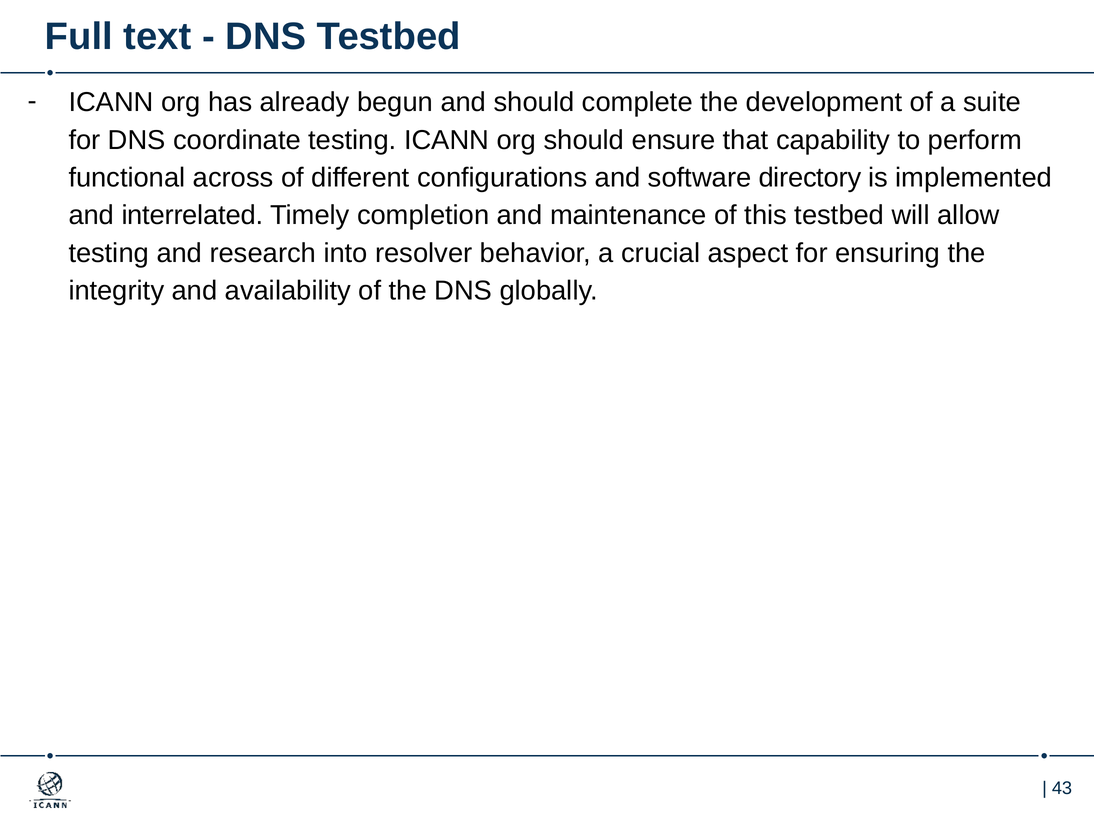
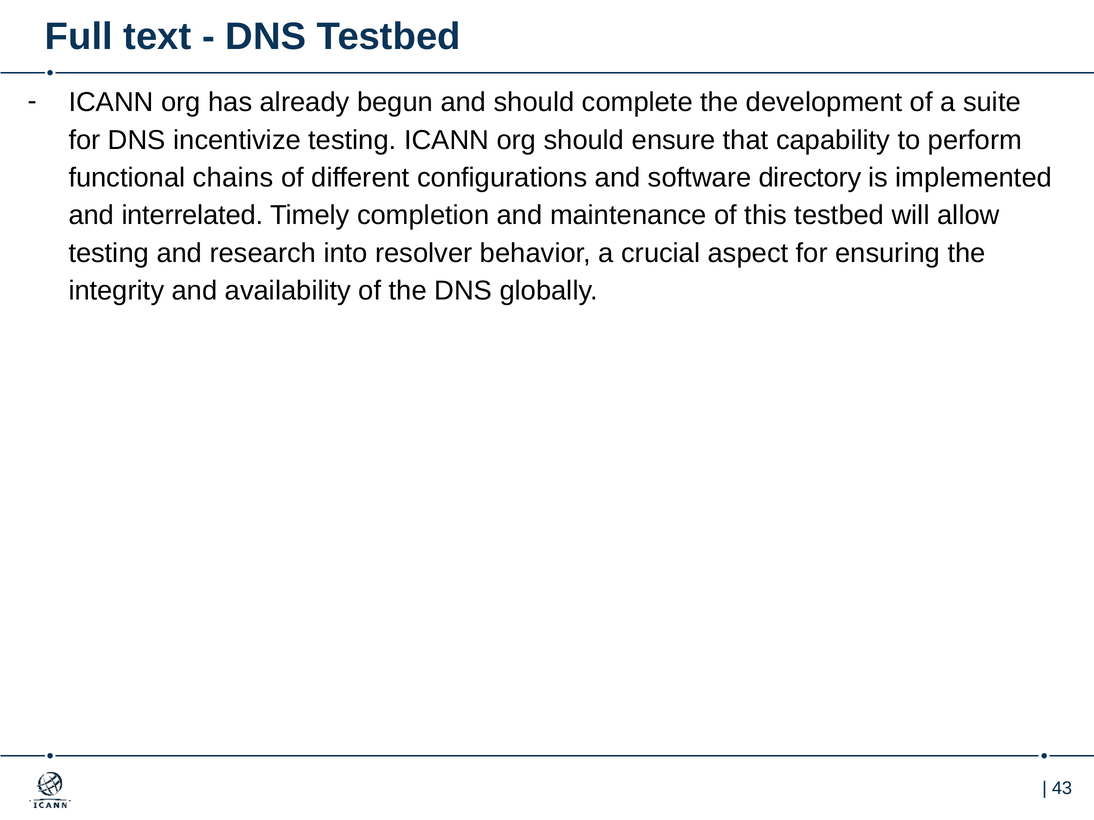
coordinate: coordinate -> incentivize
across: across -> chains
